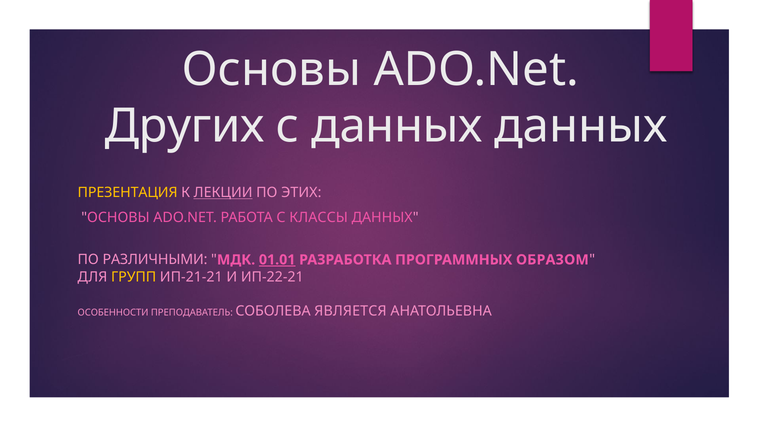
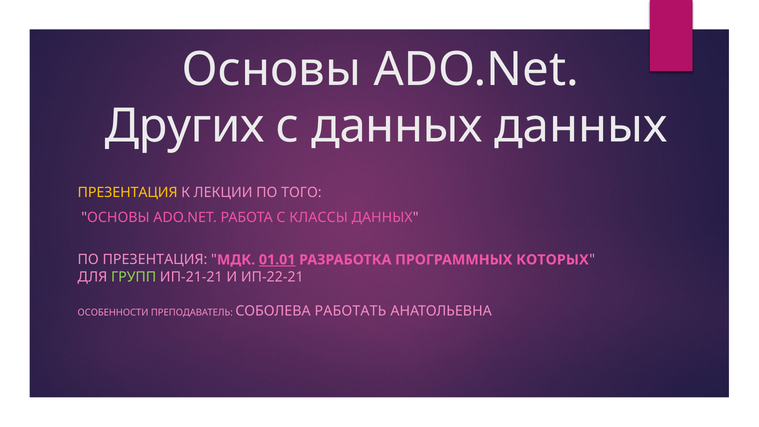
ЛЕКЦИИ underline: present -> none
ЭТИХ: ЭТИХ -> ТОГО
ПО РАЗЛИЧНЫМИ: РАЗЛИЧНЫМИ -> ПРЕЗЕНТАЦИЯ
ОБРАЗОМ: ОБРАЗОМ -> КОТОРЫХ
ГРУПП colour: yellow -> light green
ЯВЛЯЕТСЯ: ЯВЛЯЕТСЯ -> РАБОТАТЬ
